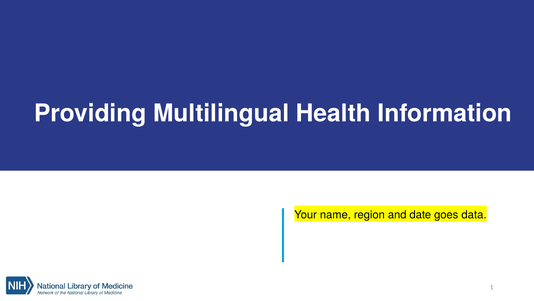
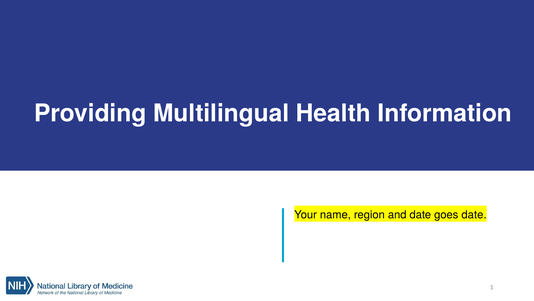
goes data: data -> date
